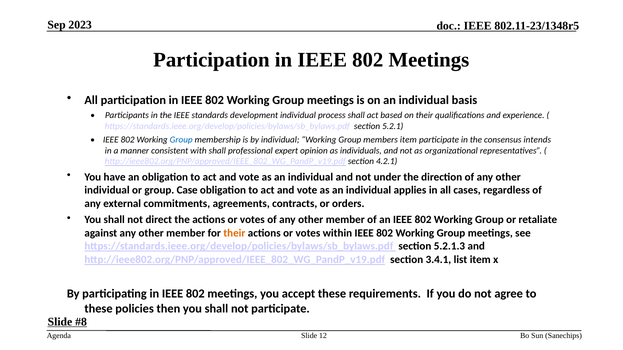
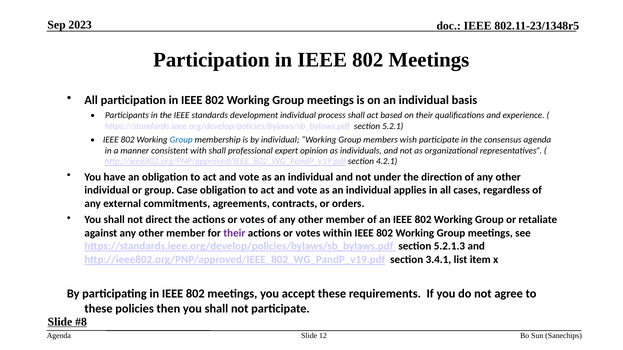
members item: item -> wish
consensus intends: intends -> agenda
their at (234, 233) colour: orange -> purple
